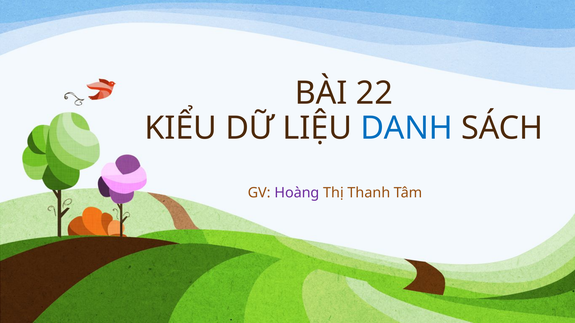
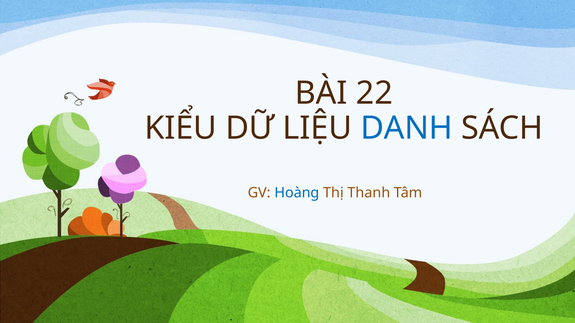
Hoàng colour: purple -> blue
